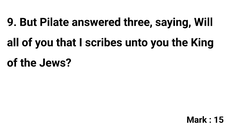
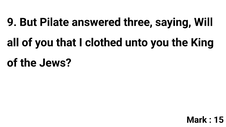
scribes: scribes -> clothed
